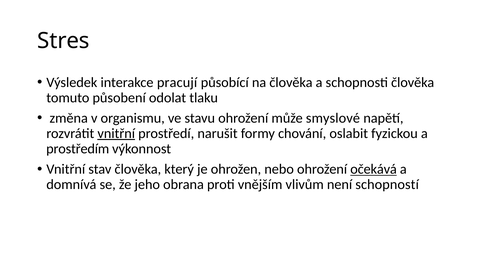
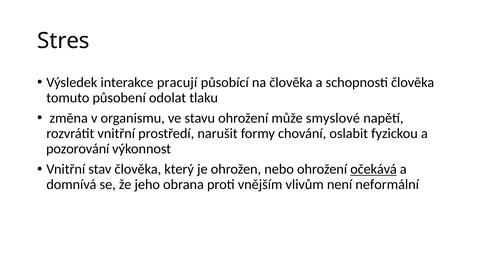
vnitřní at (116, 134) underline: present -> none
prostředím: prostředím -> pozorování
schopností: schopností -> neformální
